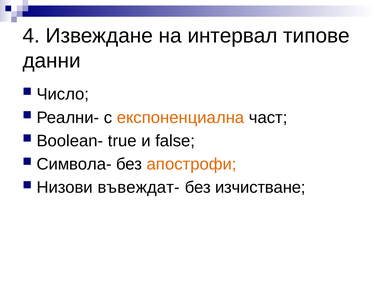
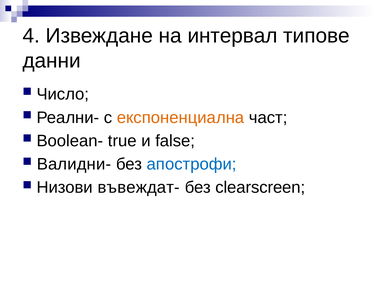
Символа-: Символа- -> Валидни-
апострофи colour: orange -> blue
изчистване: изчистване -> clearscreen
